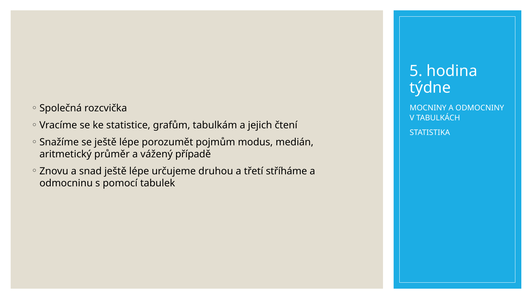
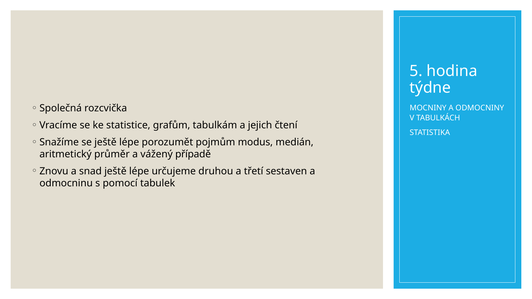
stříháme: stříháme -> sestaven
